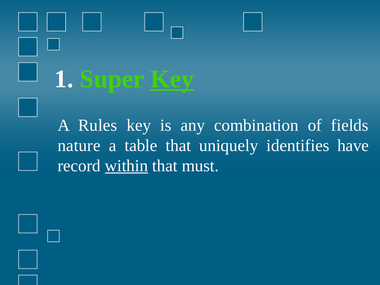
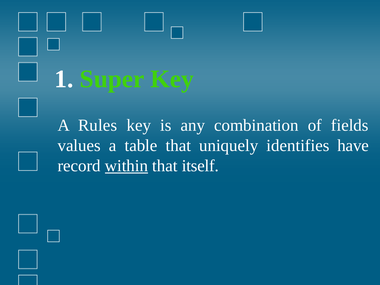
Key at (172, 79) underline: present -> none
nature: nature -> values
must: must -> itself
